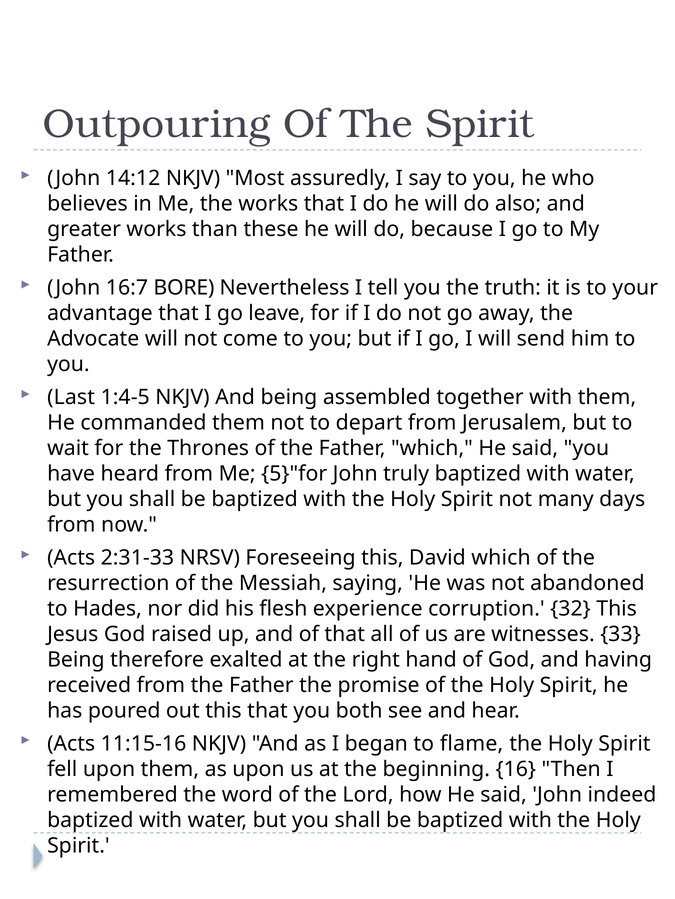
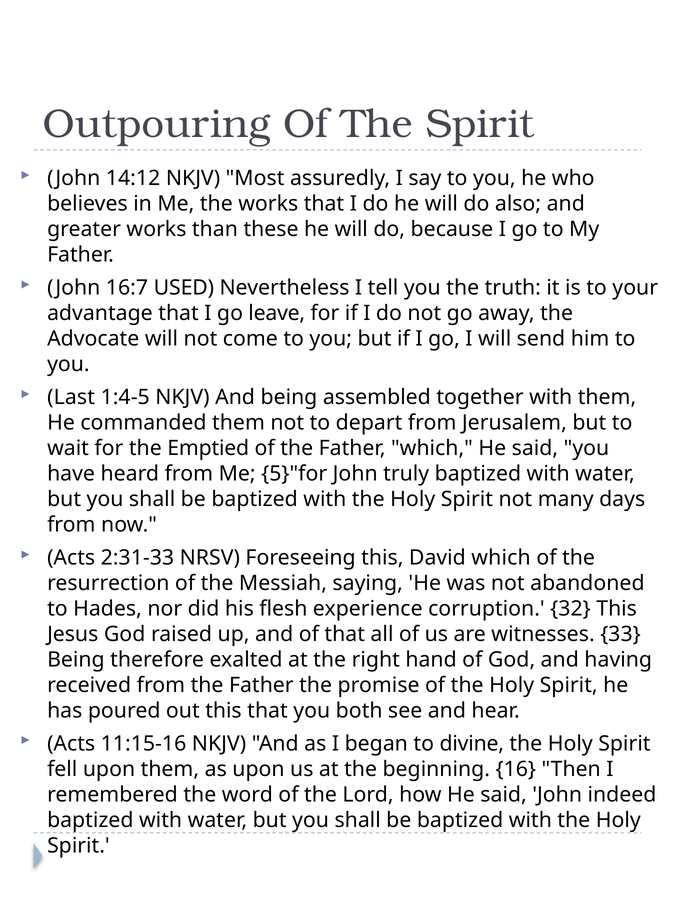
BORE: BORE -> USED
Thrones: Thrones -> Emptied
flame: flame -> divine
